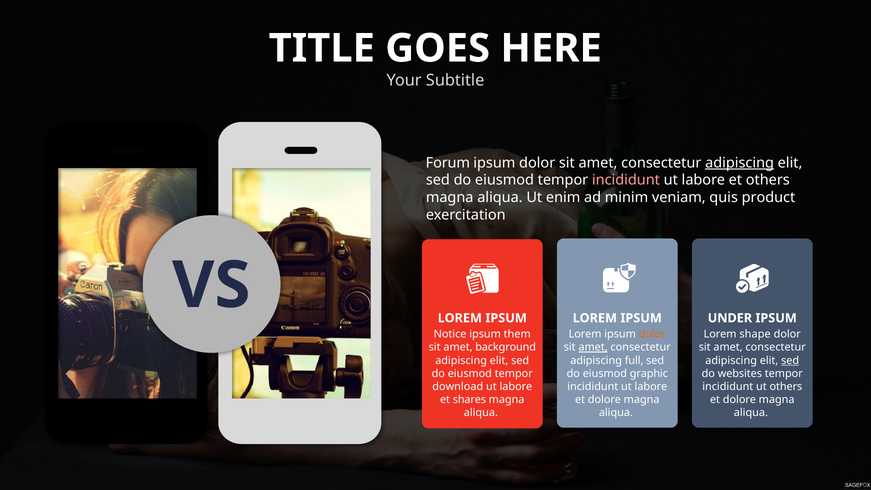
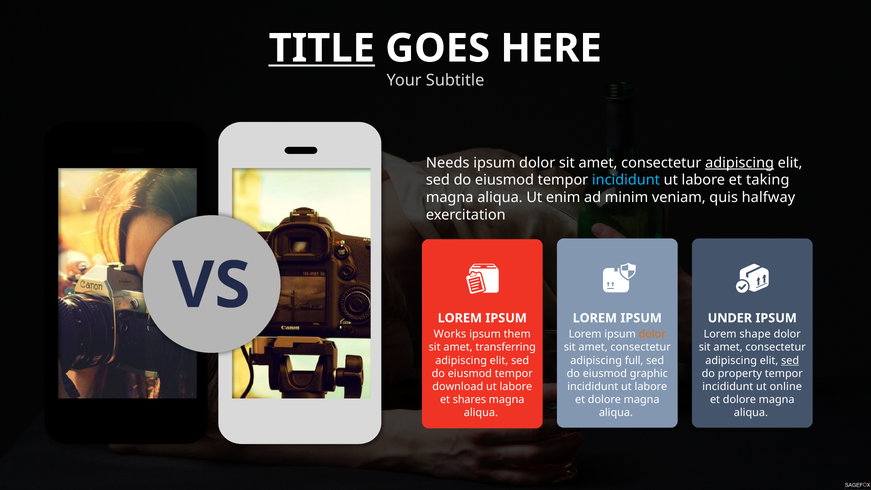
TITLE underline: none -> present
Forum: Forum -> Needs
incididunt at (626, 180) colour: pink -> light blue
et others: others -> taking
product: product -> halfway
Notice: Notice -> Works
background: background -> transferring
amet at (593, 347) underline: present -> none
websites: websites -> property
ut others: others -> online
